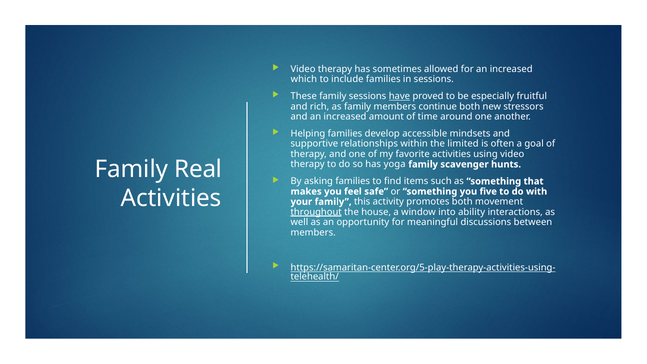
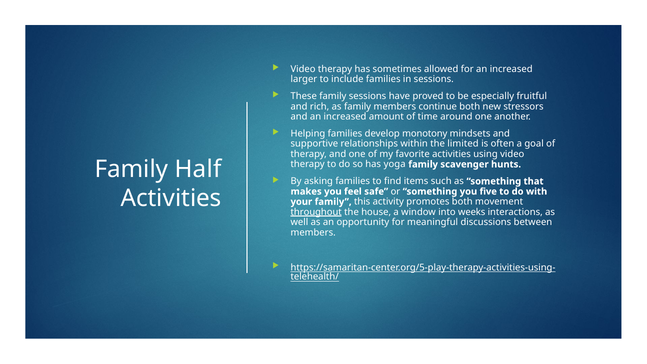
which: which -> larger
have underline: present -> none
accessible: accessible -> monotony
Real: Real -> Half
ability: ability -> weeks
